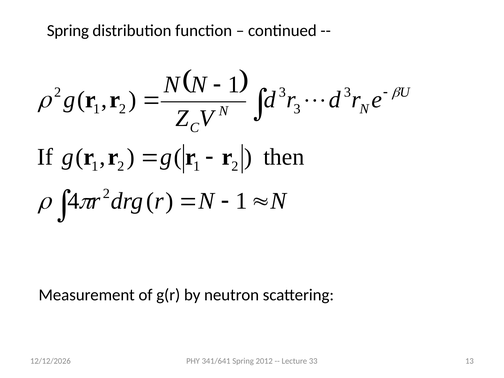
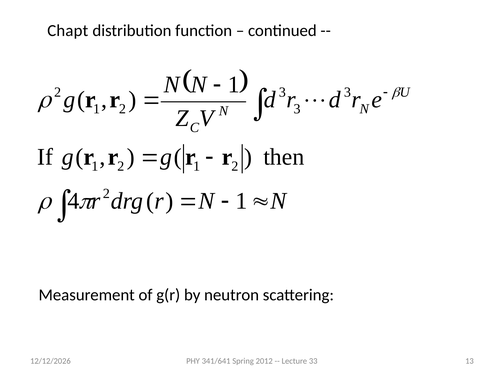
Spring at (68, 31): Spring -> Chapt
